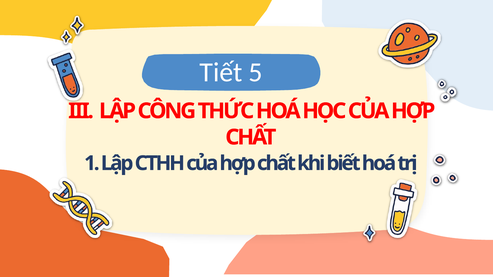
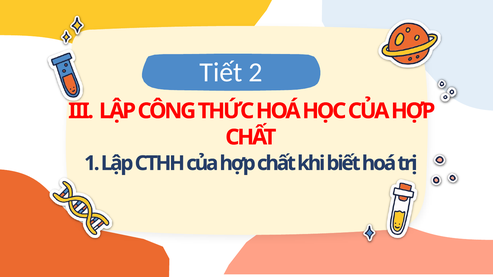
5: 5 -> 2
